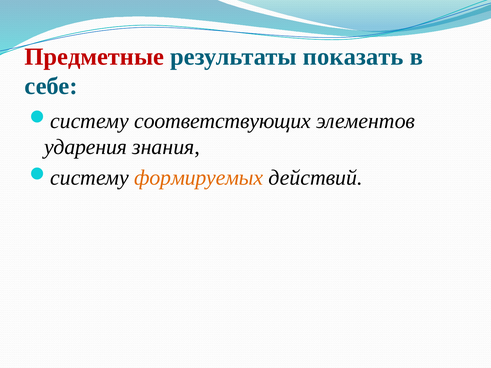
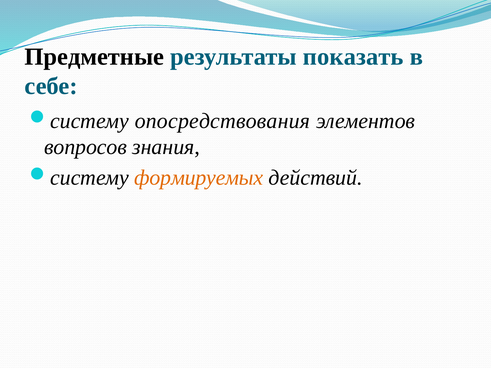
Предметные colour: red -> black
соответствующих: соответствующих -> опосредствования
ударения: ударения -> вопросов
